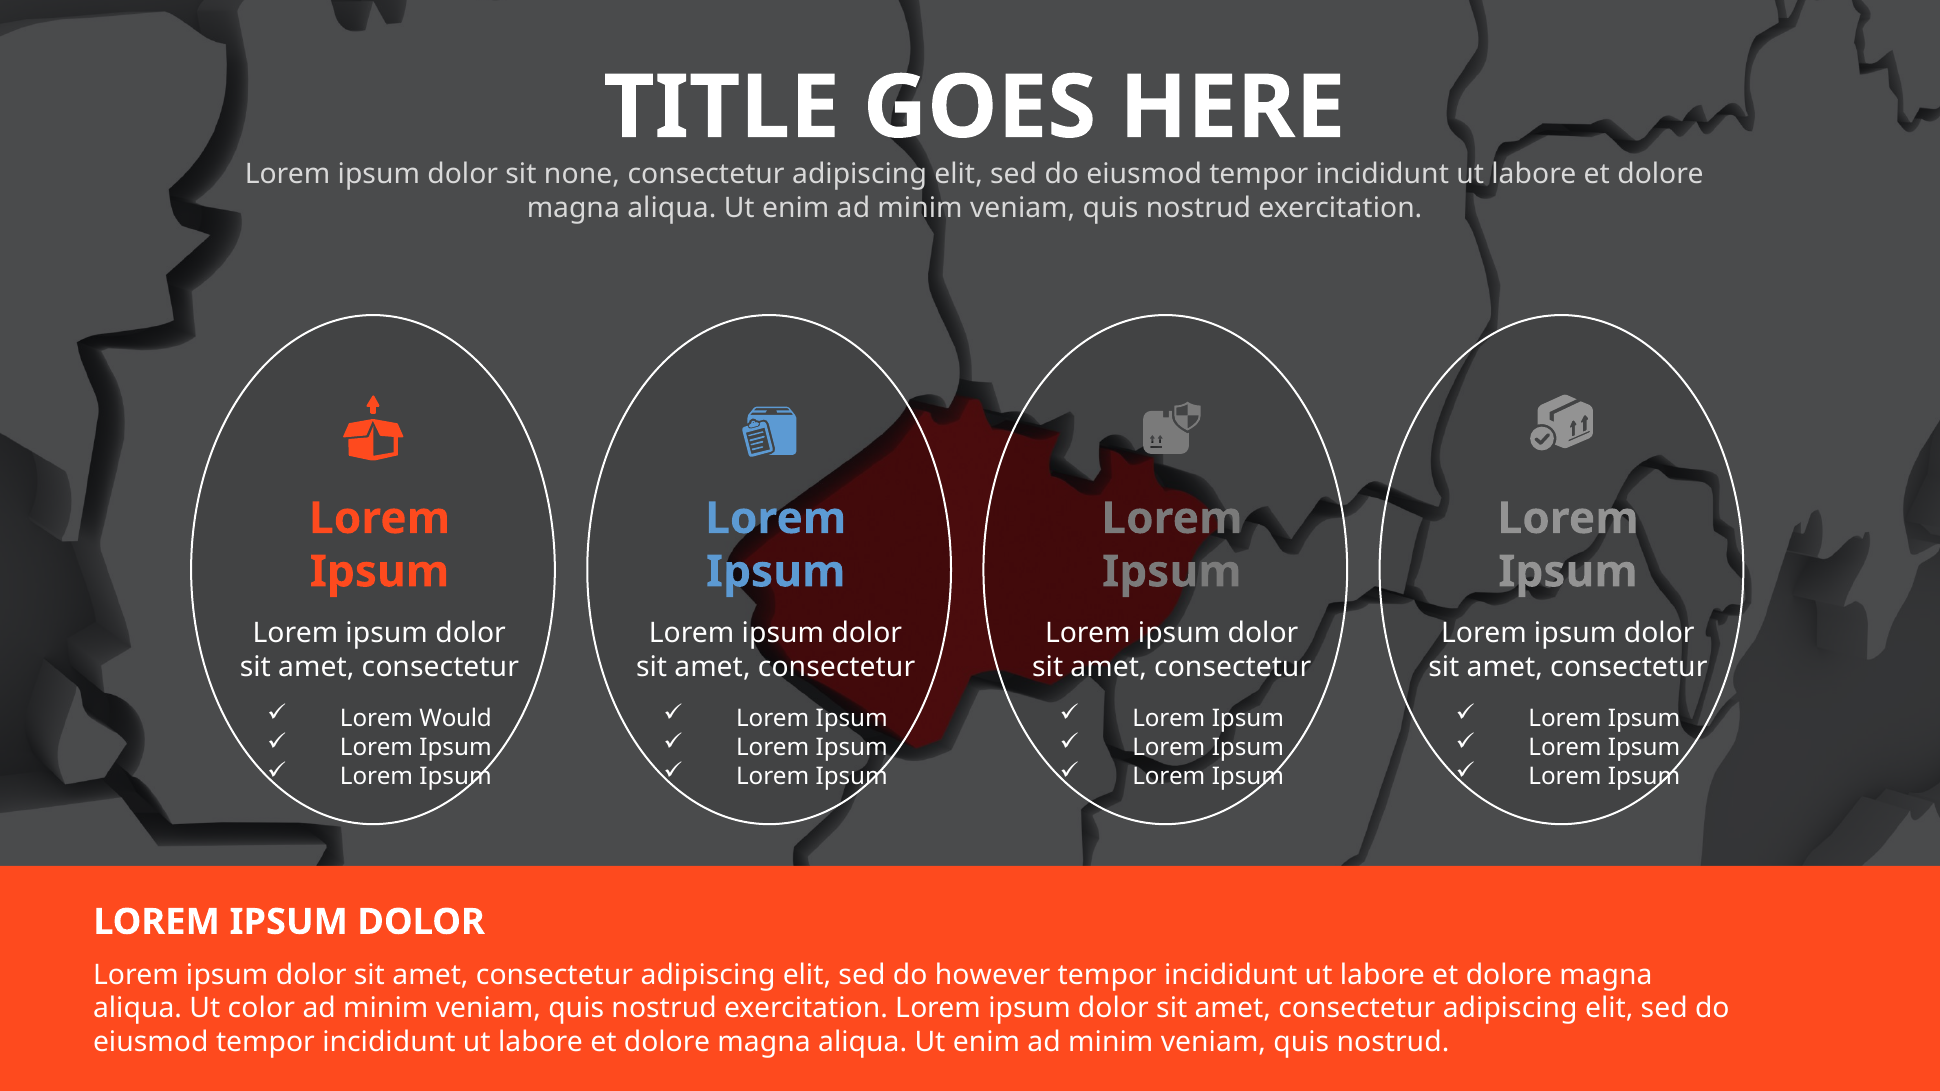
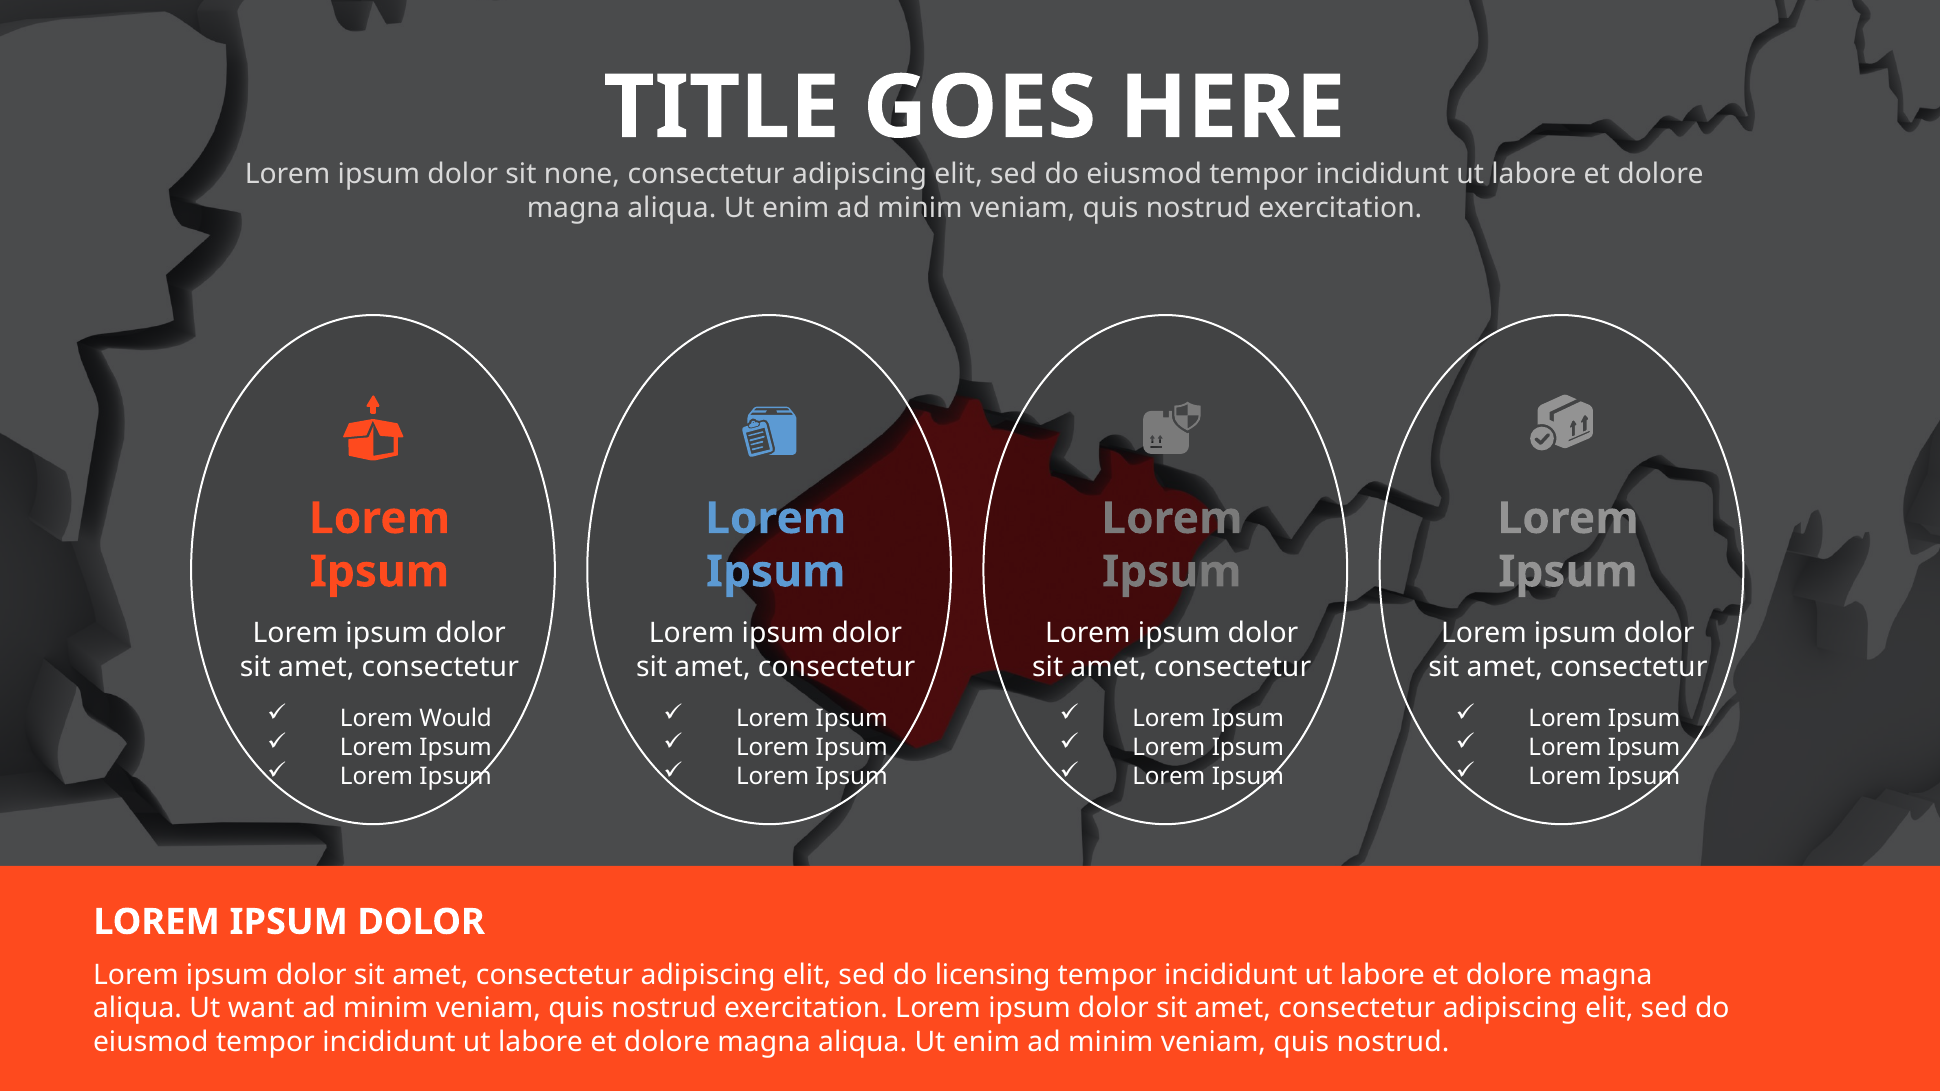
however: however -> licensing
color: color -> want
